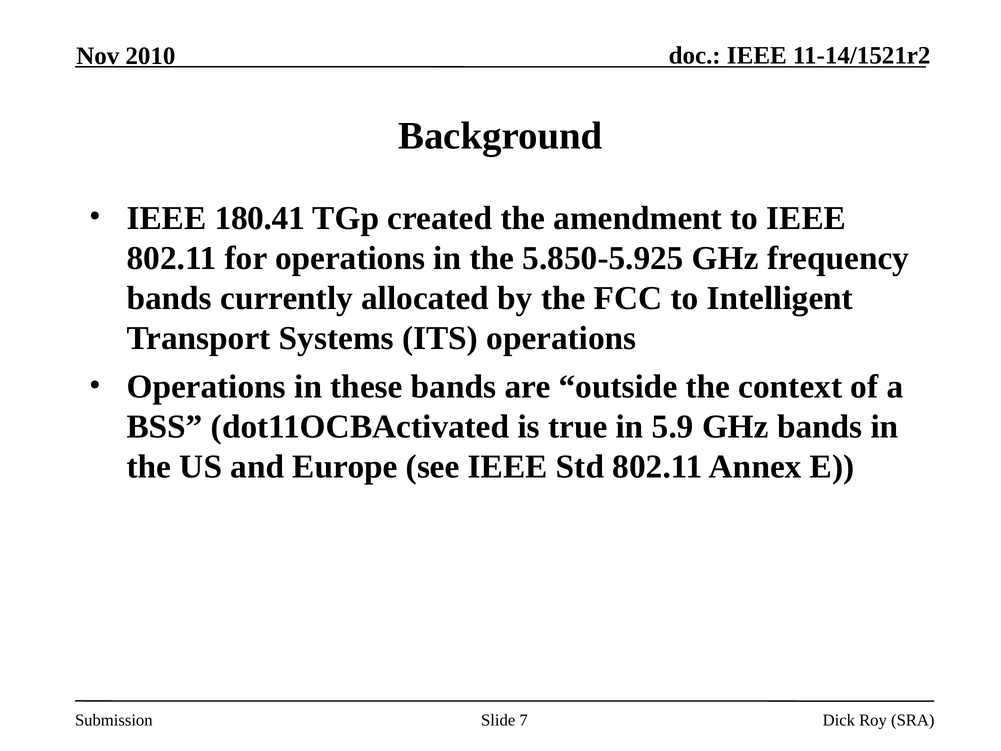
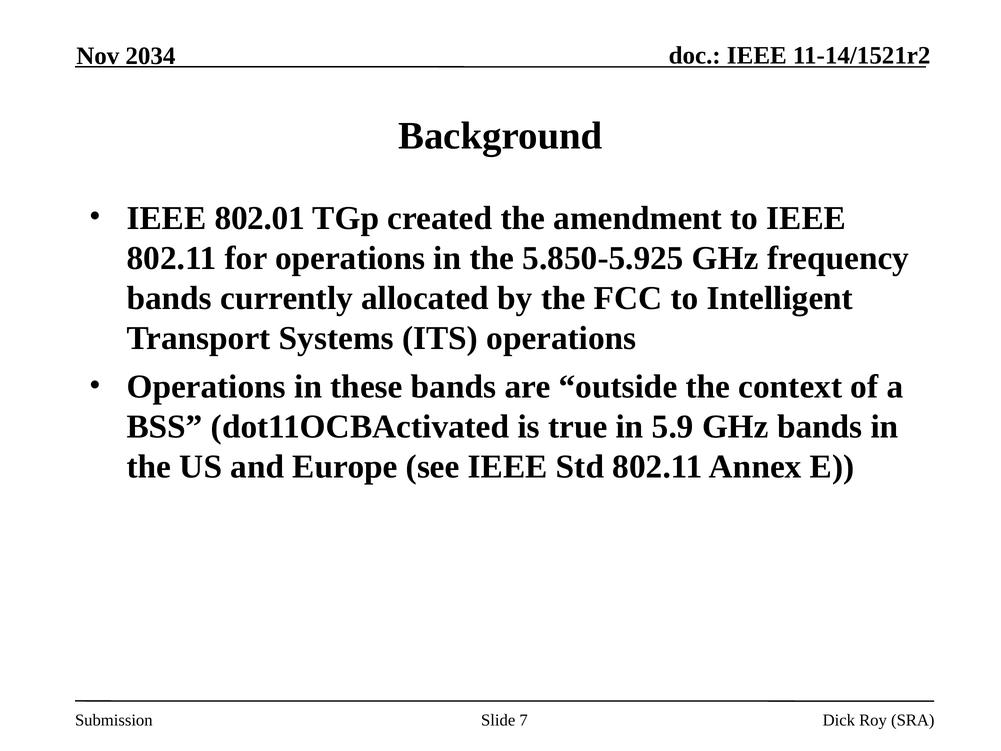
2010: 2010 -> 2034
180.41: 180.41 -> 802.01
